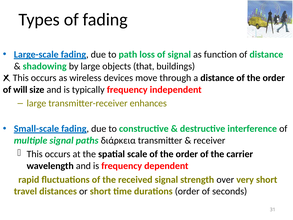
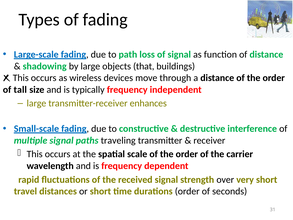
will: will -> tall
διάρκεια: διάρκεια -> traveling
